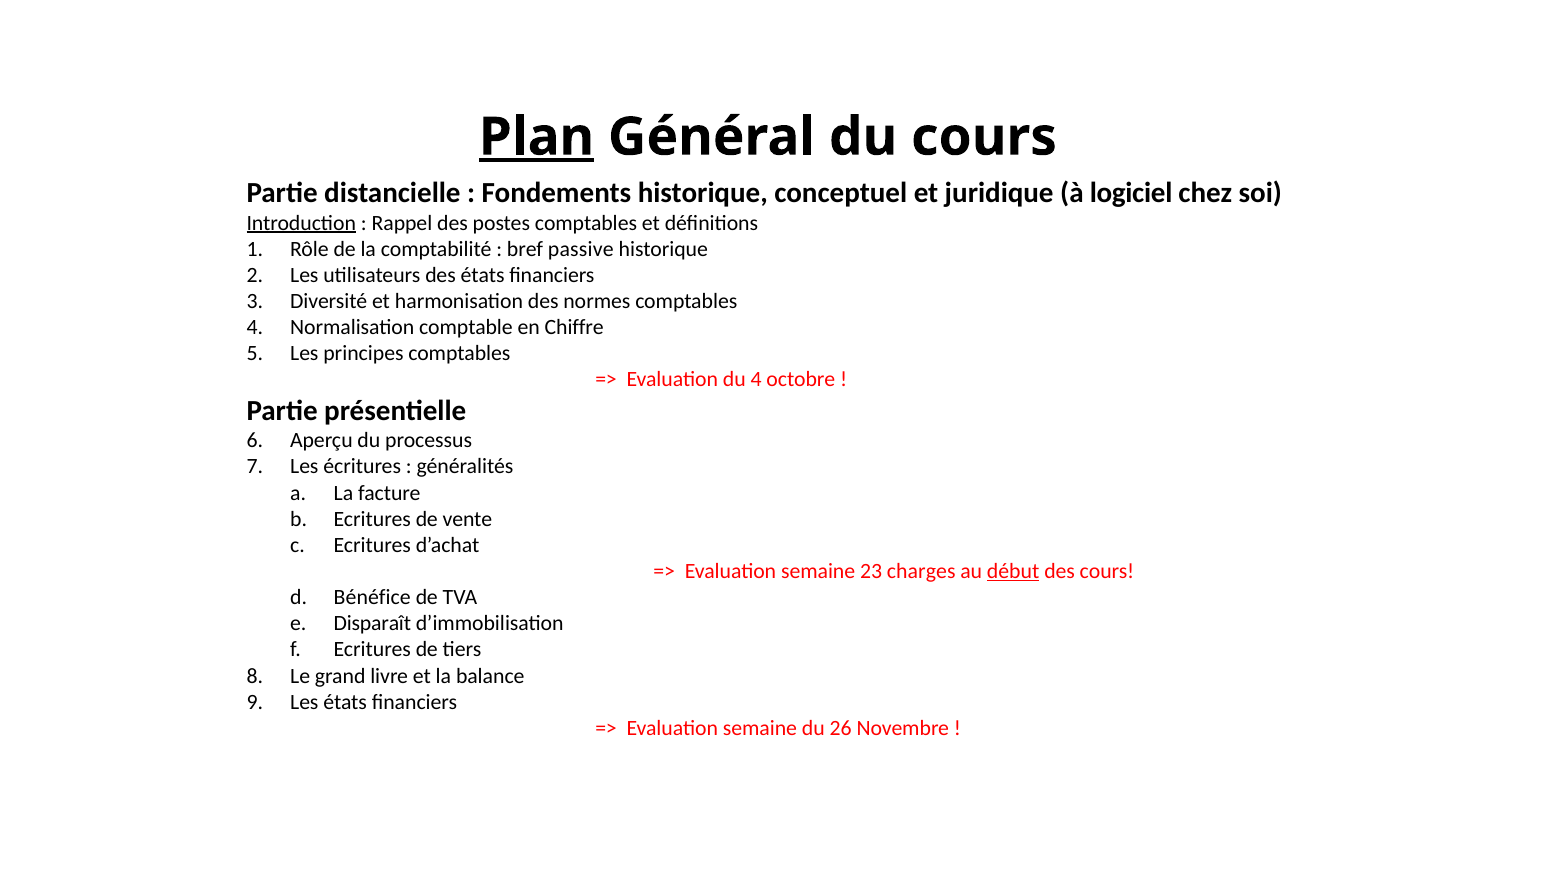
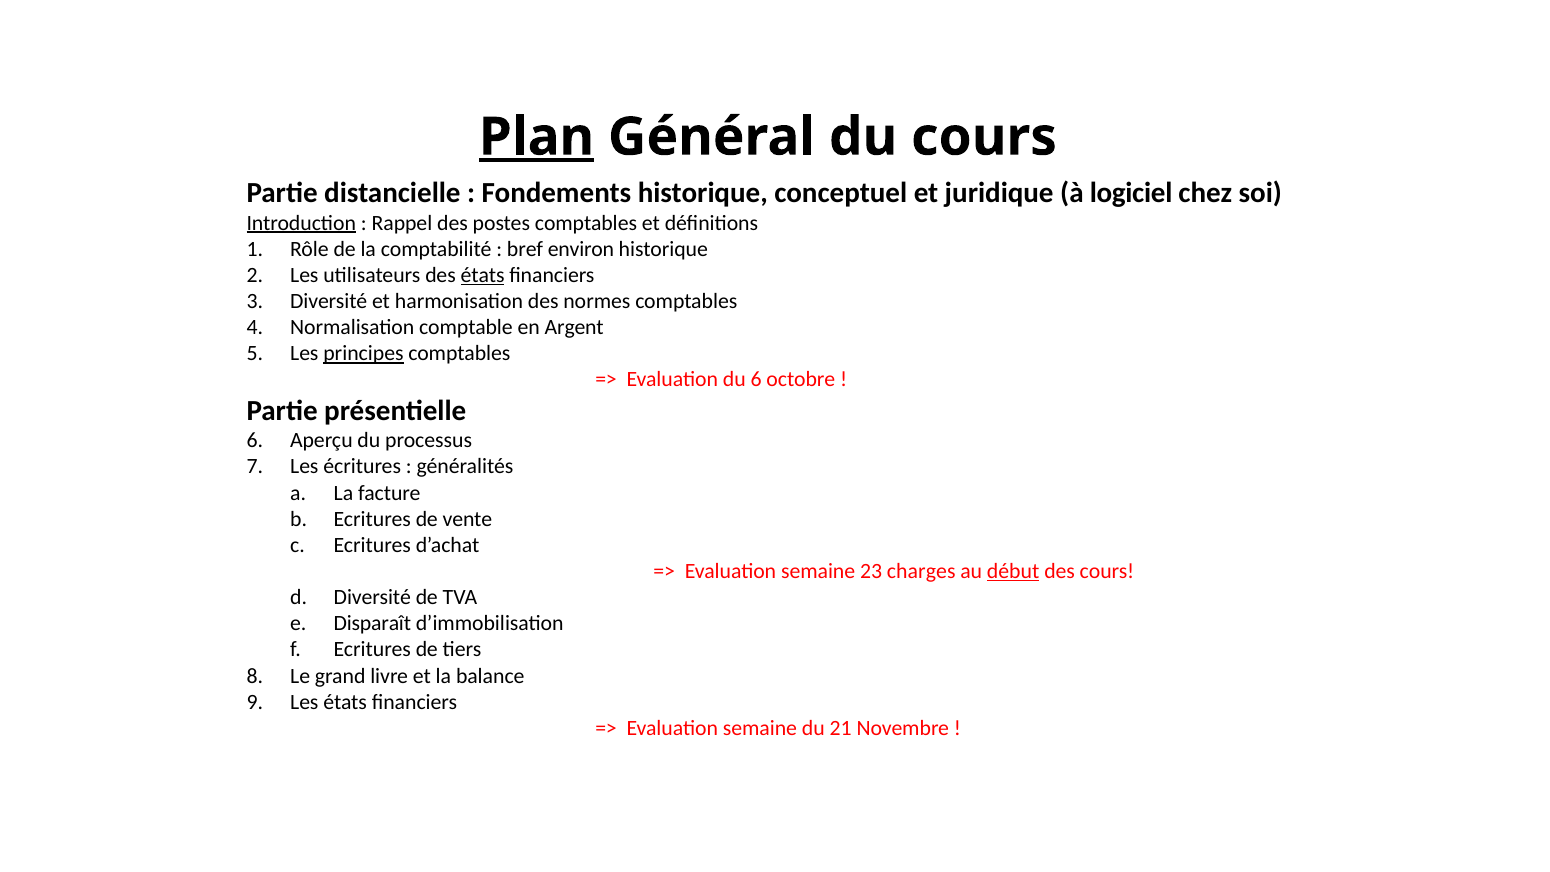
passive: passive -> environ
états at (483, 275) underline: none -> present
Chiffre: Chiffre -> Argent
principes underline: none -> present
du 4: 4 -> 6
Bénéfice at (372, 597): Bénéfice -> Diversité
26: 26 -> 21
